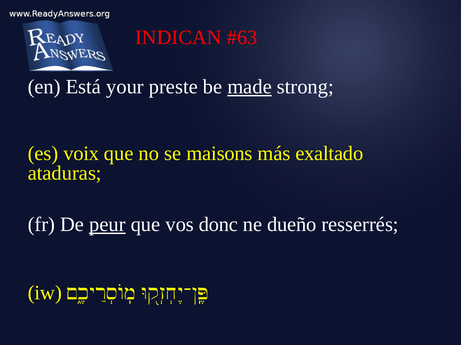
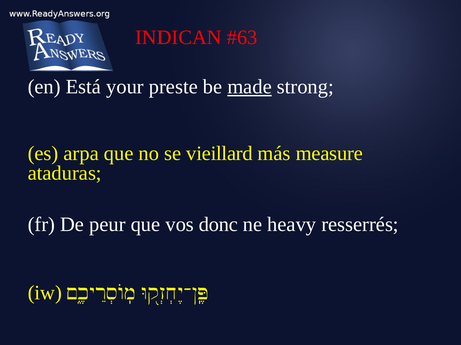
voix: voix -> arpa
maisons: maisons -> vieillard
exaltado: exaltado -> measure
peur underline: present -> none
dueño: dueño -> heavy
